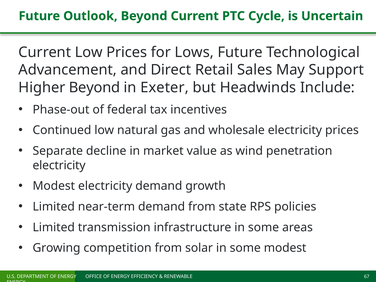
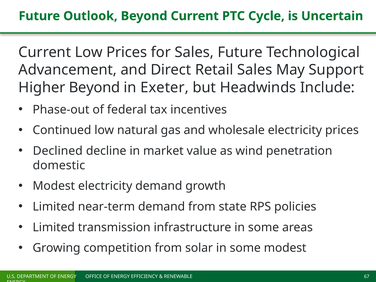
for Lows: Lows -> Sales
Separate: Separate -> Declined
electricity at (59, 165): electricity -> domestic
